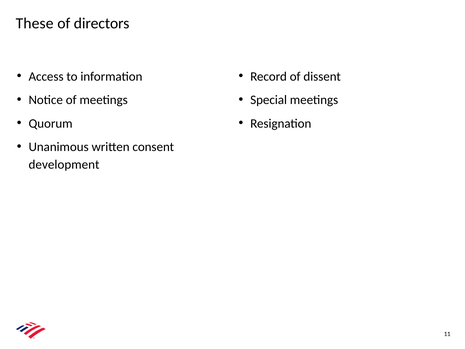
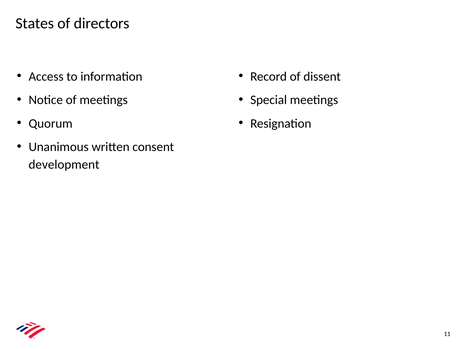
These: These -> States
